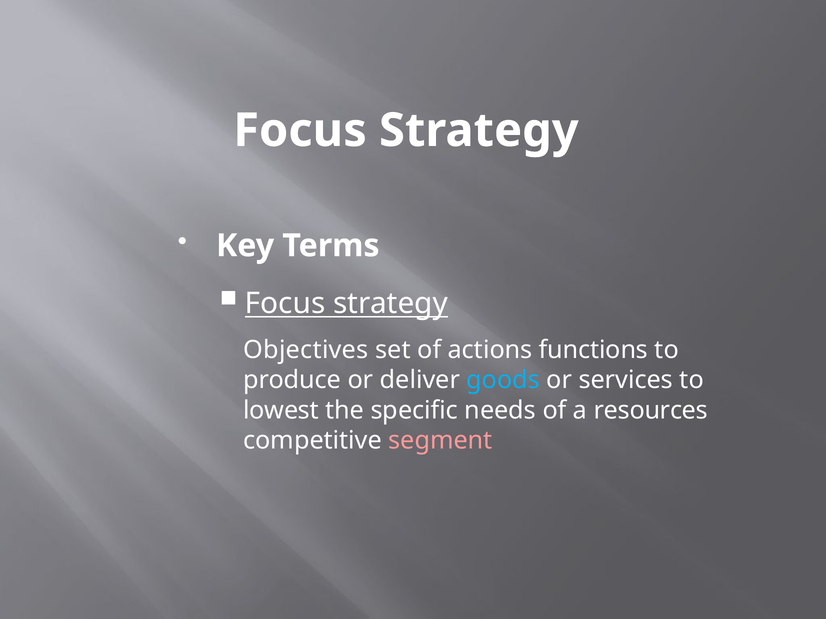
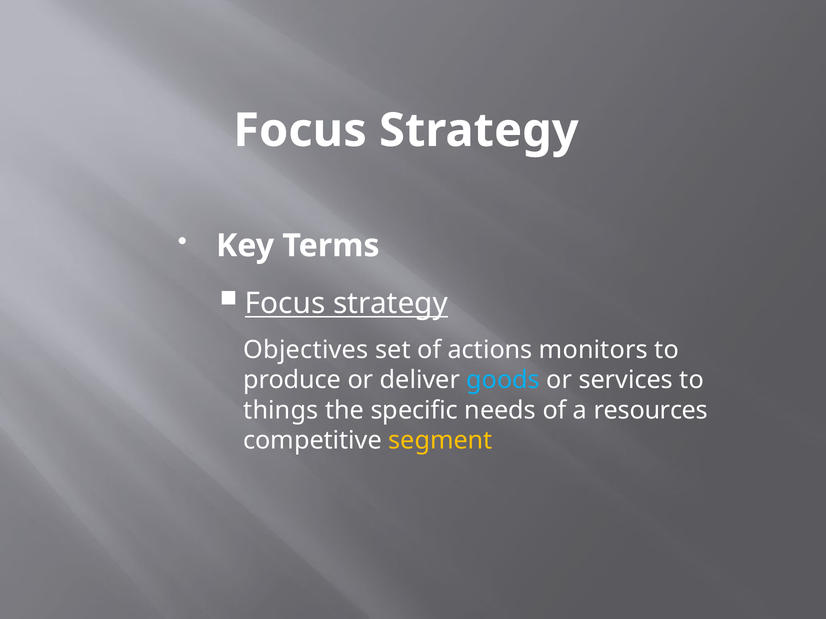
functions: functions -> monitors
lowest: lowest -> things
segment colour: pink -> yellow
